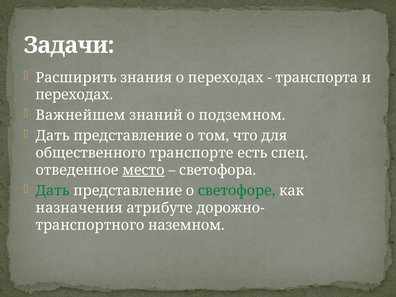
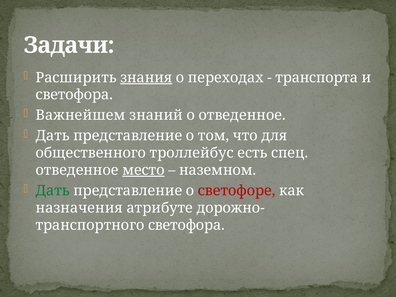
знания underline: none -> present
переходах at (74, 95): переходах -> светофора
о подземном: подземном -> отведенное
транспорте: транспорте -> троллейбус
светофора: светофора -> наземном
светофоре colour: green -> red
наземном at (186, 225): наземном -> светофора
